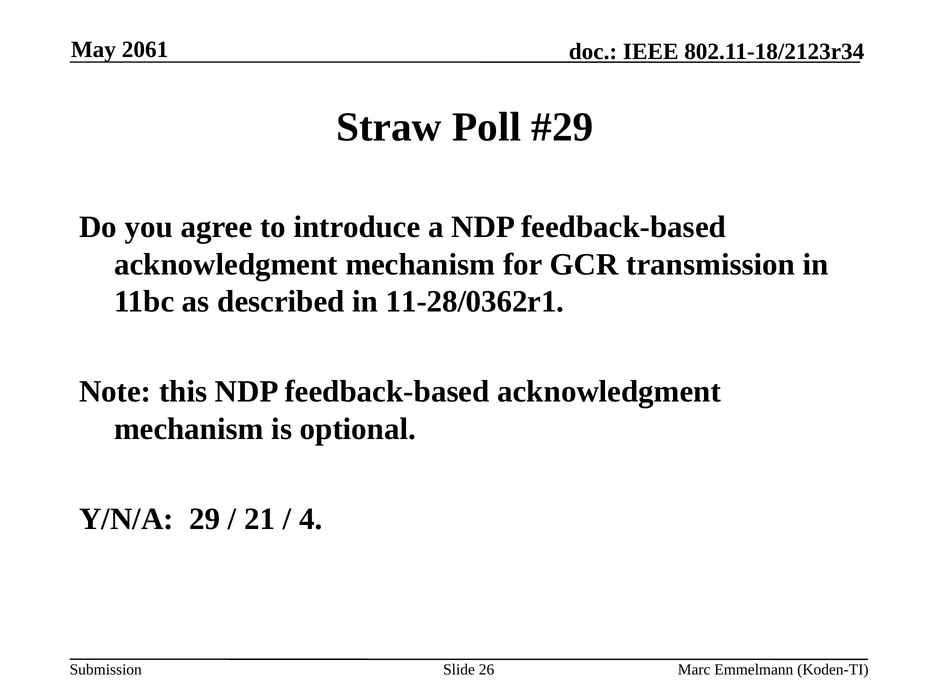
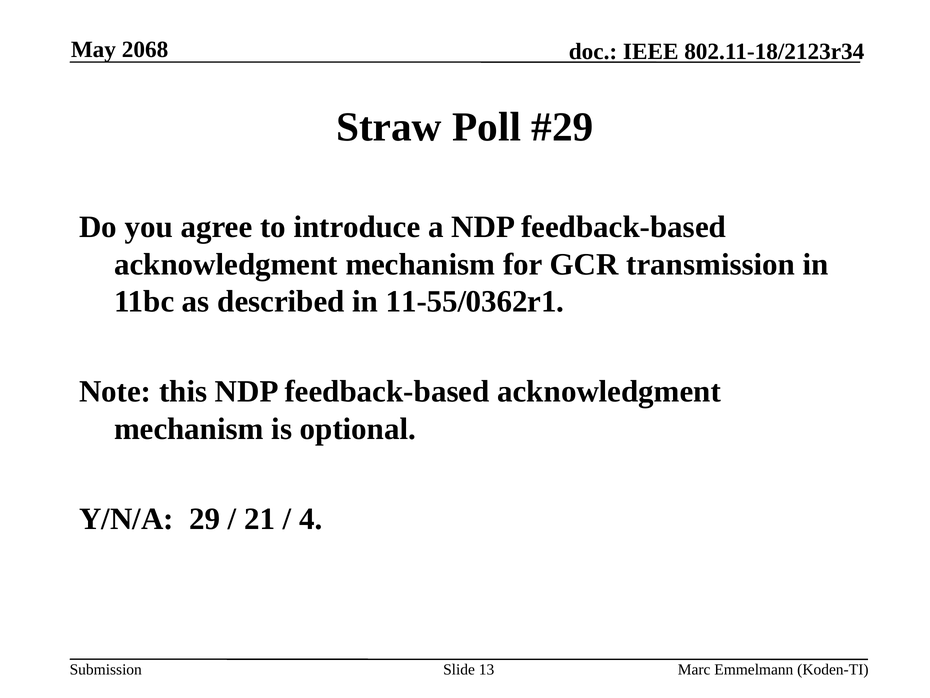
2061: 2061 -> 2068
11-28/0362r1: 11-28/0362r1 -> 11-55/0362r1
26: 26 -> 13
